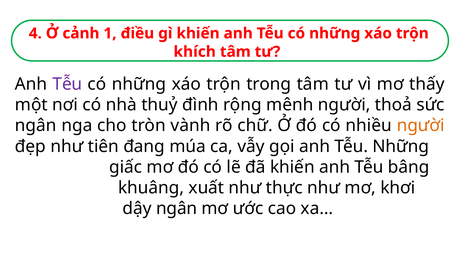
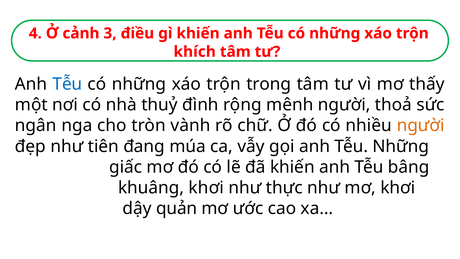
1: 1 -> 3
Tễu at (67, 84) colour: purple -> blue
khuâng xuất: xuất -> khơi
dậy ngân: ngân -> quản
